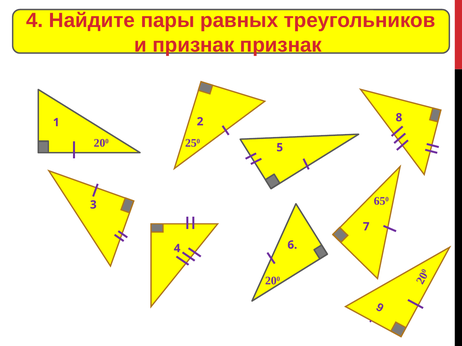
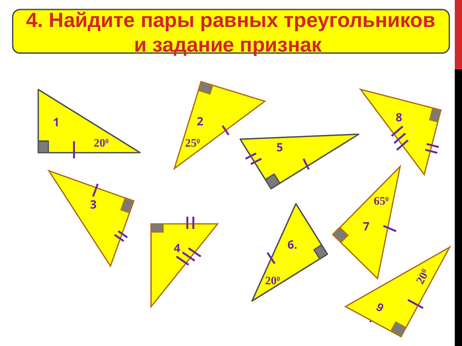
и признак: признак -> задание
